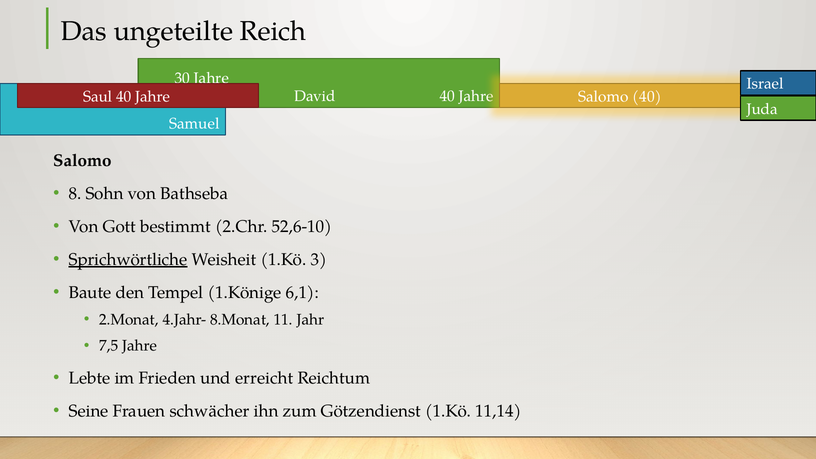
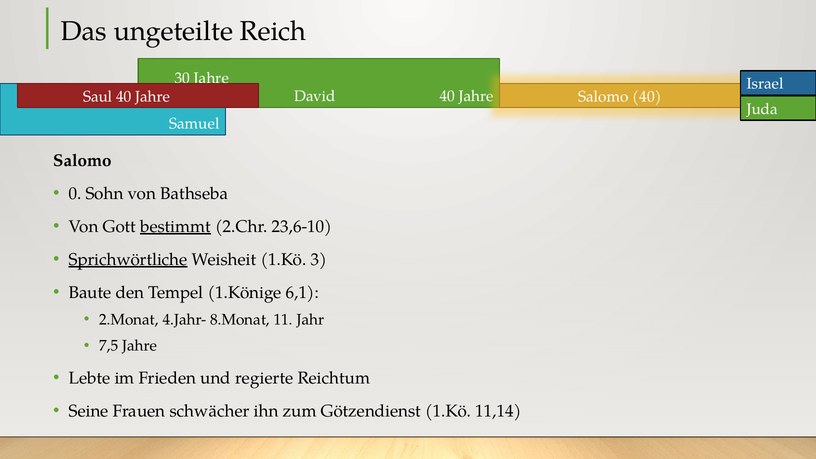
8: 8 -> 0
bestimmt underline: none -> present
52,6-10: 52,6-10 -> 23,6-10
erreicht: erreicht -> regierte
